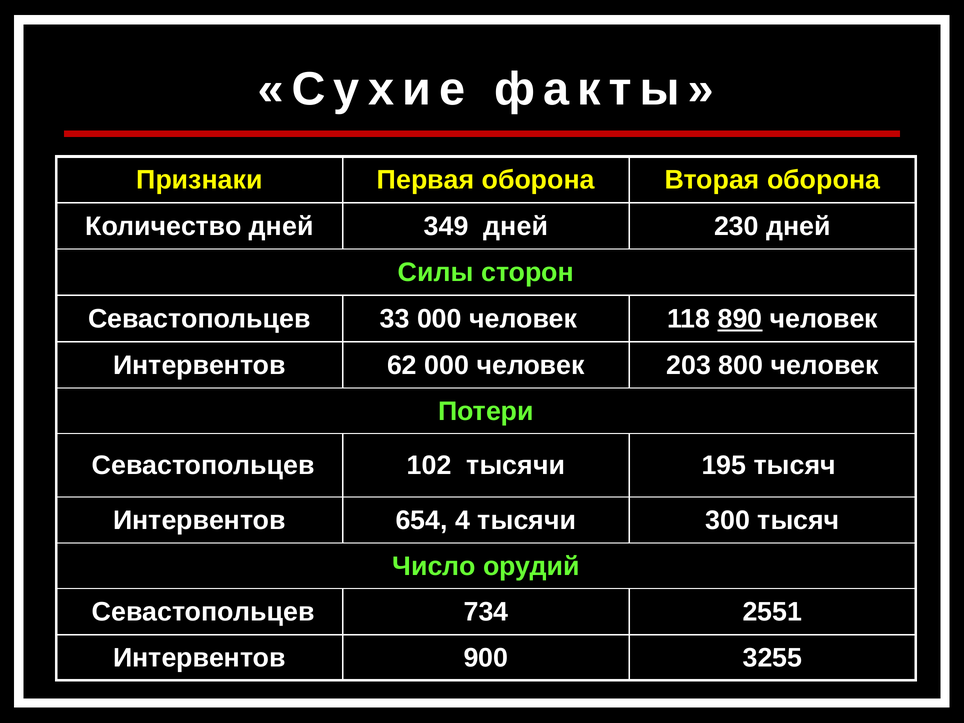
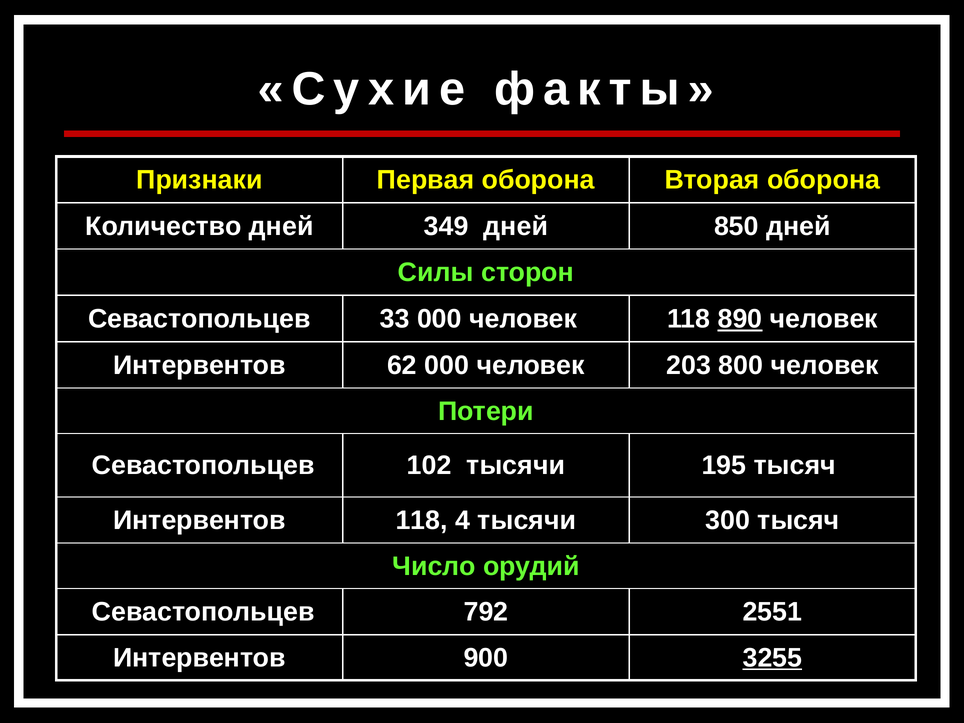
230: 230 -> 850
Интервентов 654: 654 -> 118
734: 734 -> 792
3255 underline: none -> present
